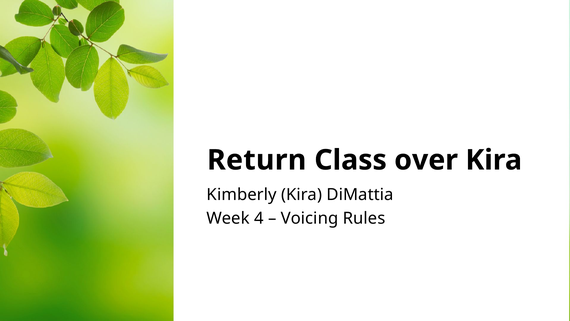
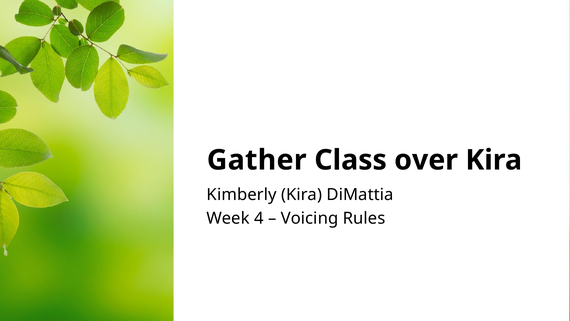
Return: Return -> Gather
